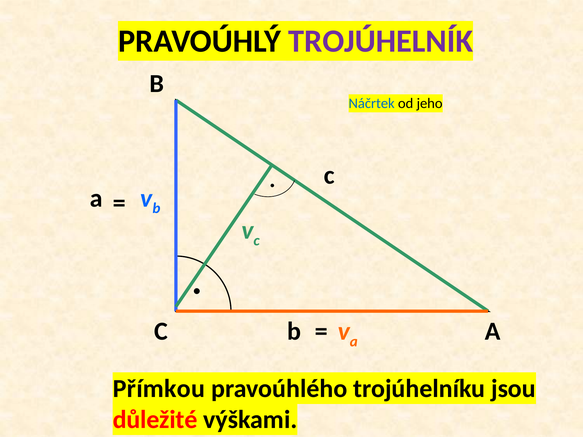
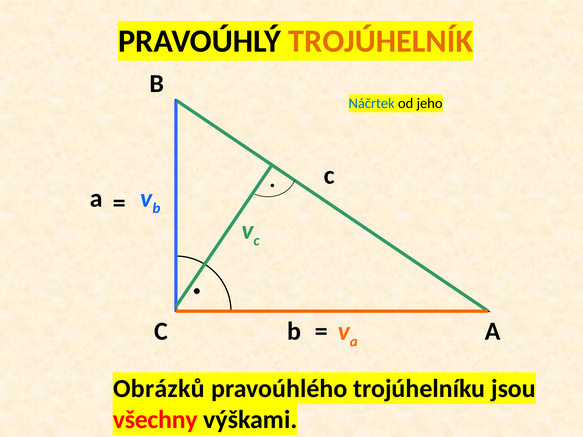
TROJÚHELNÍK colour: purple -> orange
Přímkou: Přímkou -> Obrázků
důležité: důležité -> všechny
